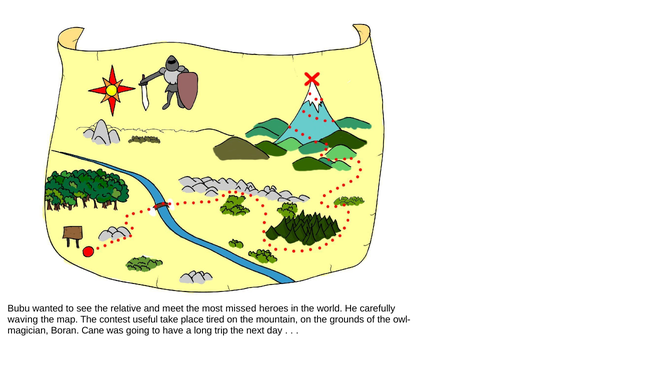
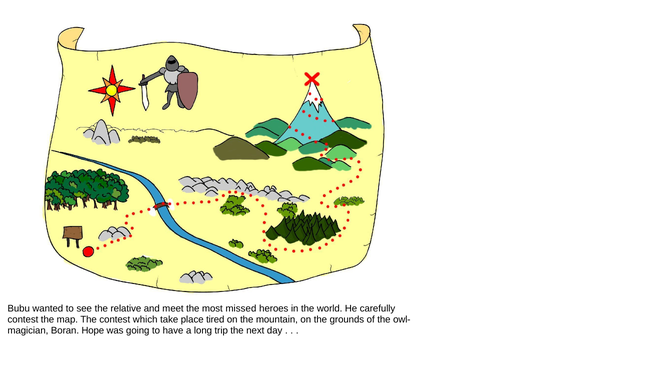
waving at (23, 319): waving -> contest
useful: useful -> which
Cane: Cane -> Hope
